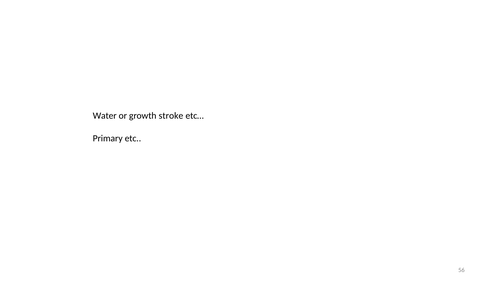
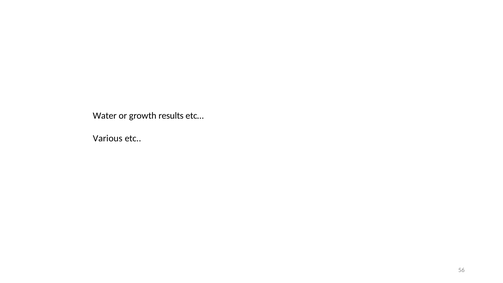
stroke: stroke -> results
Primary: Primary -> Various
